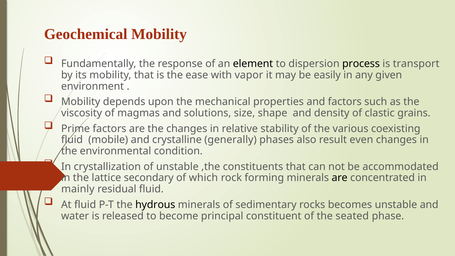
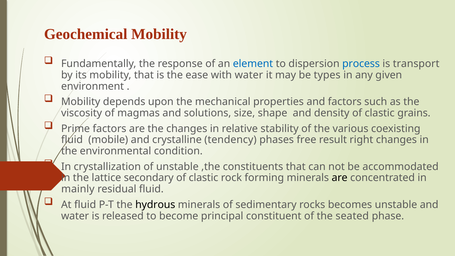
element colour: black -> blue
process colour: black -> blue
with vapor: vapor -> water
easily: easily -> types
generally: generally -> tendency
also: also -> free
even: even -> right
which at (203, 178): which -> clastic
